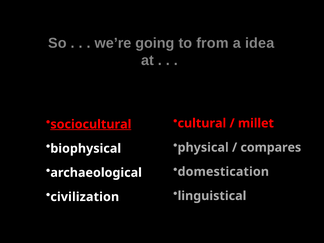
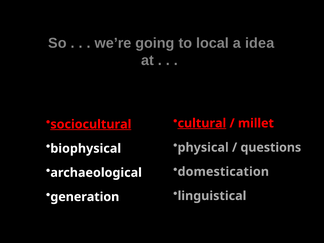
from: from -> local
cultural underline: none -> present
compares: compares -> questions
civilization: civilization -> generation
